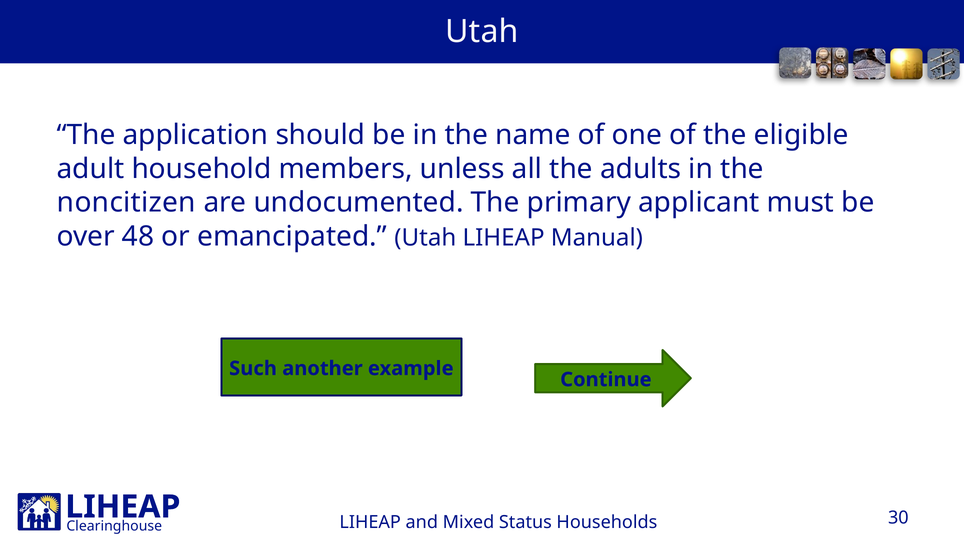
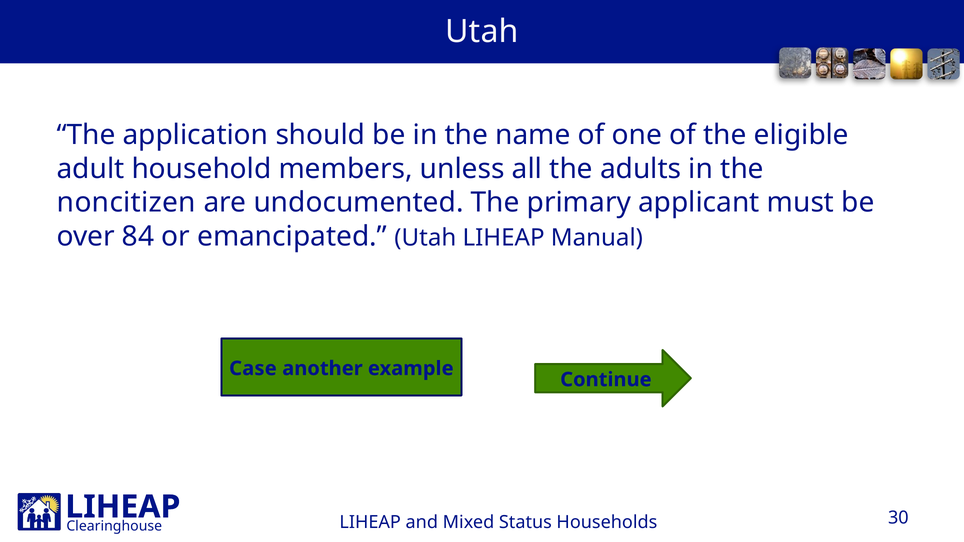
48: 48 -> 84
Such: Such -> Case
